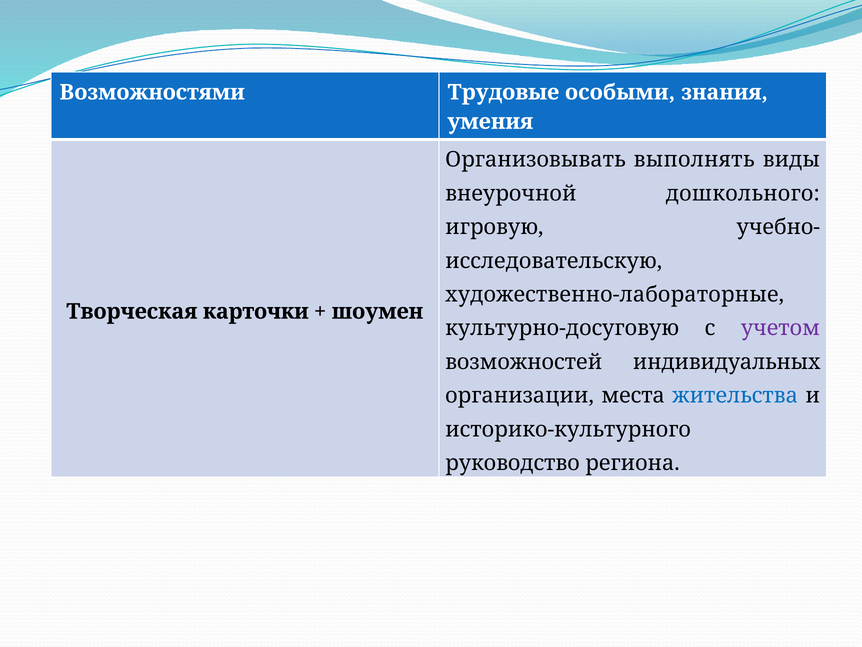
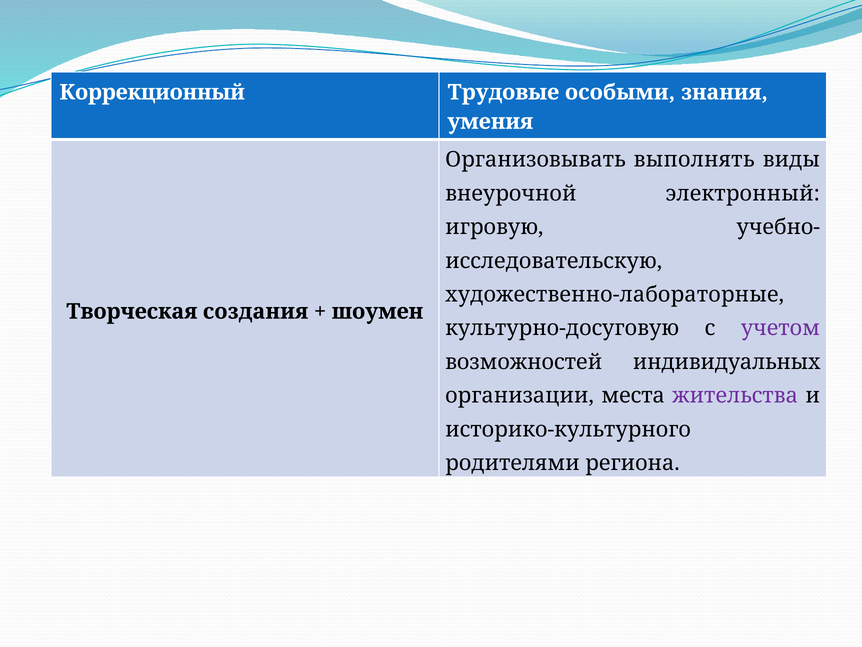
Возможностями: Возможностями -> Коррекционный
дошкольного: дошкольного -> электронный
карточки: карточки -> создания
жительства colour: blue -> purple
руководство: руководство -> родителями
